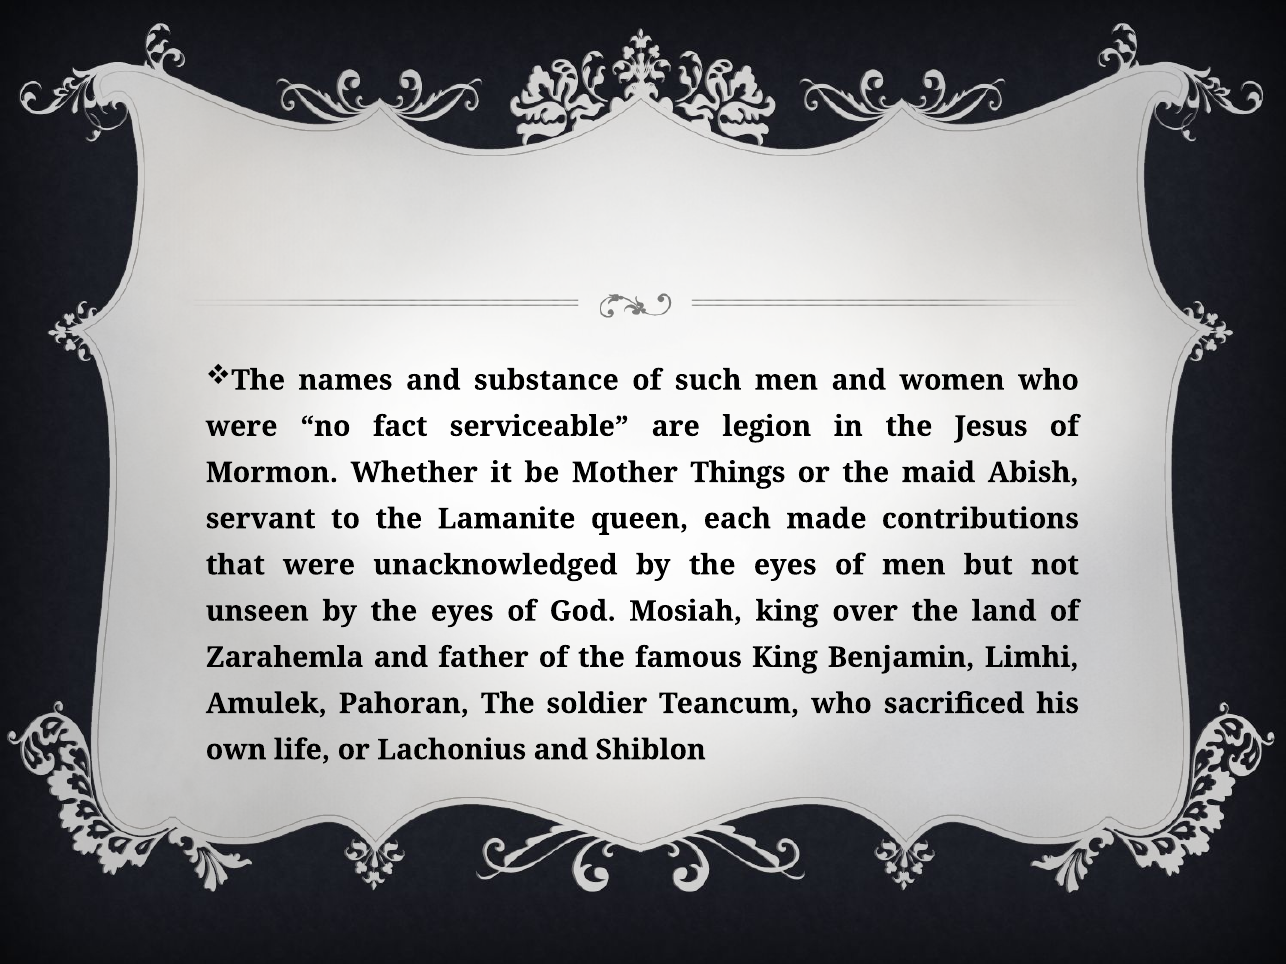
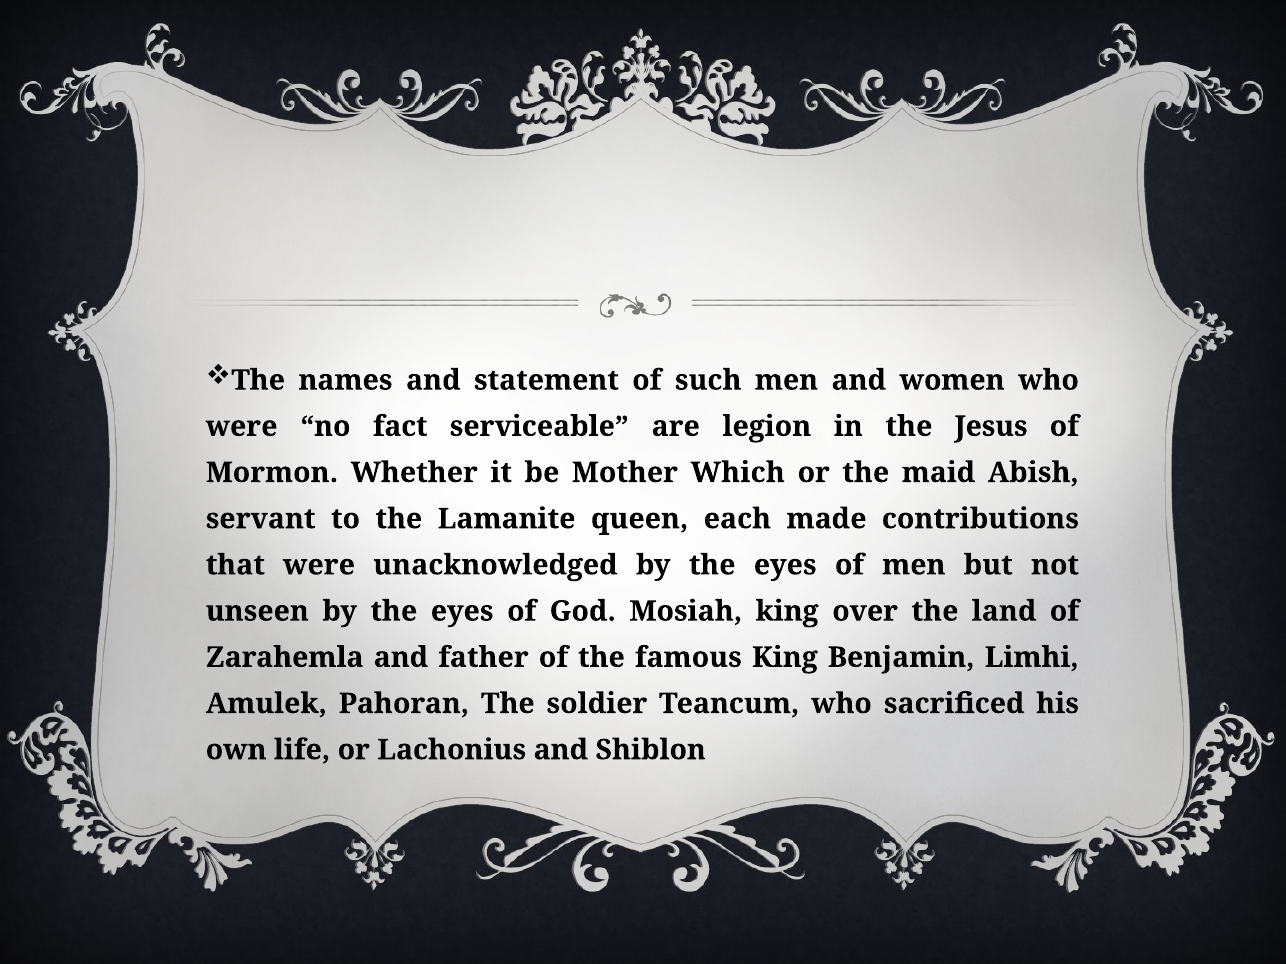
substance: substance -> statement
Things: Things -> Which
